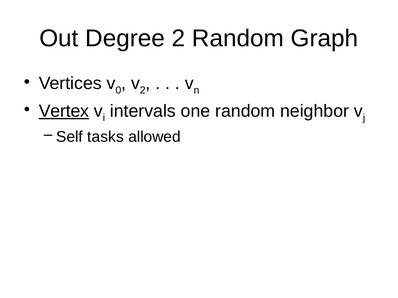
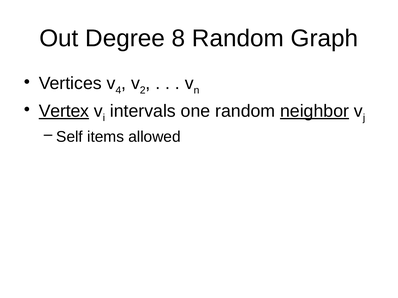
Degree 2: 2 -> 8
0: 0 -> 4
neighbor underline: none -> present
tasks: tasks -> items
